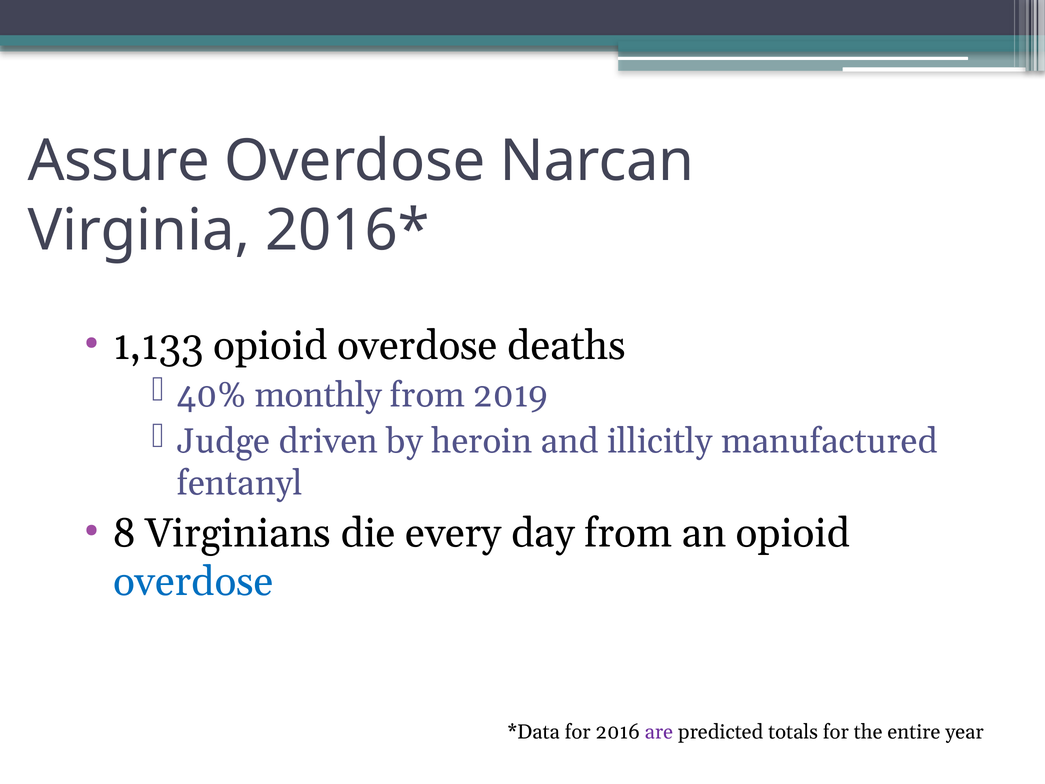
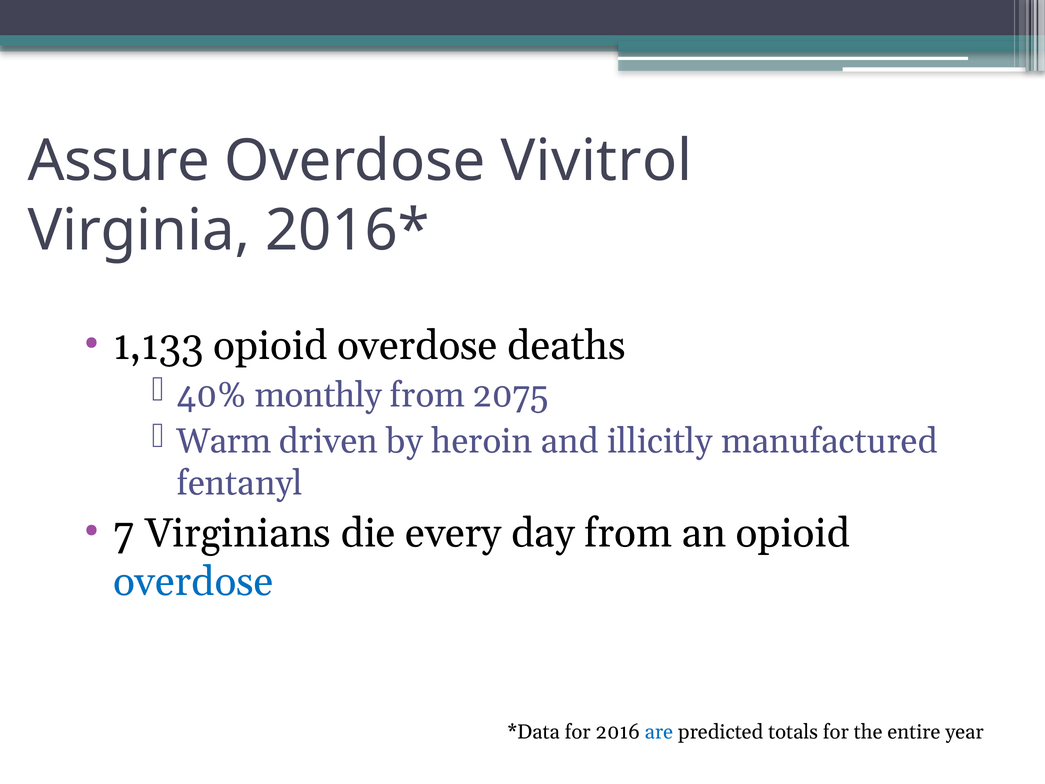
Narcan: Narcan -> Vivitrol
2019: 2019 -> 2075
Judge: Judge -> Warm
8: 8 -> 7
are colour: purple -> blue
